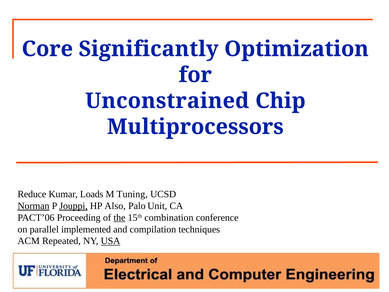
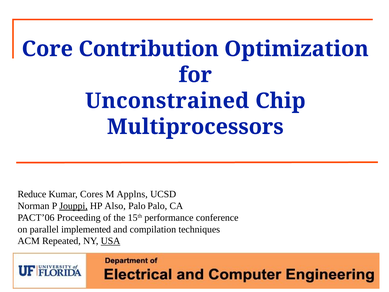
Significantly: Significantly -> Contribution
Loads: Loads -> Cores
Tuning: Tuning -> Applns
Norman underline: present -> none
Palo Unit: Unit -> Palo
the underline: present -> none
combination: combination -> performance
